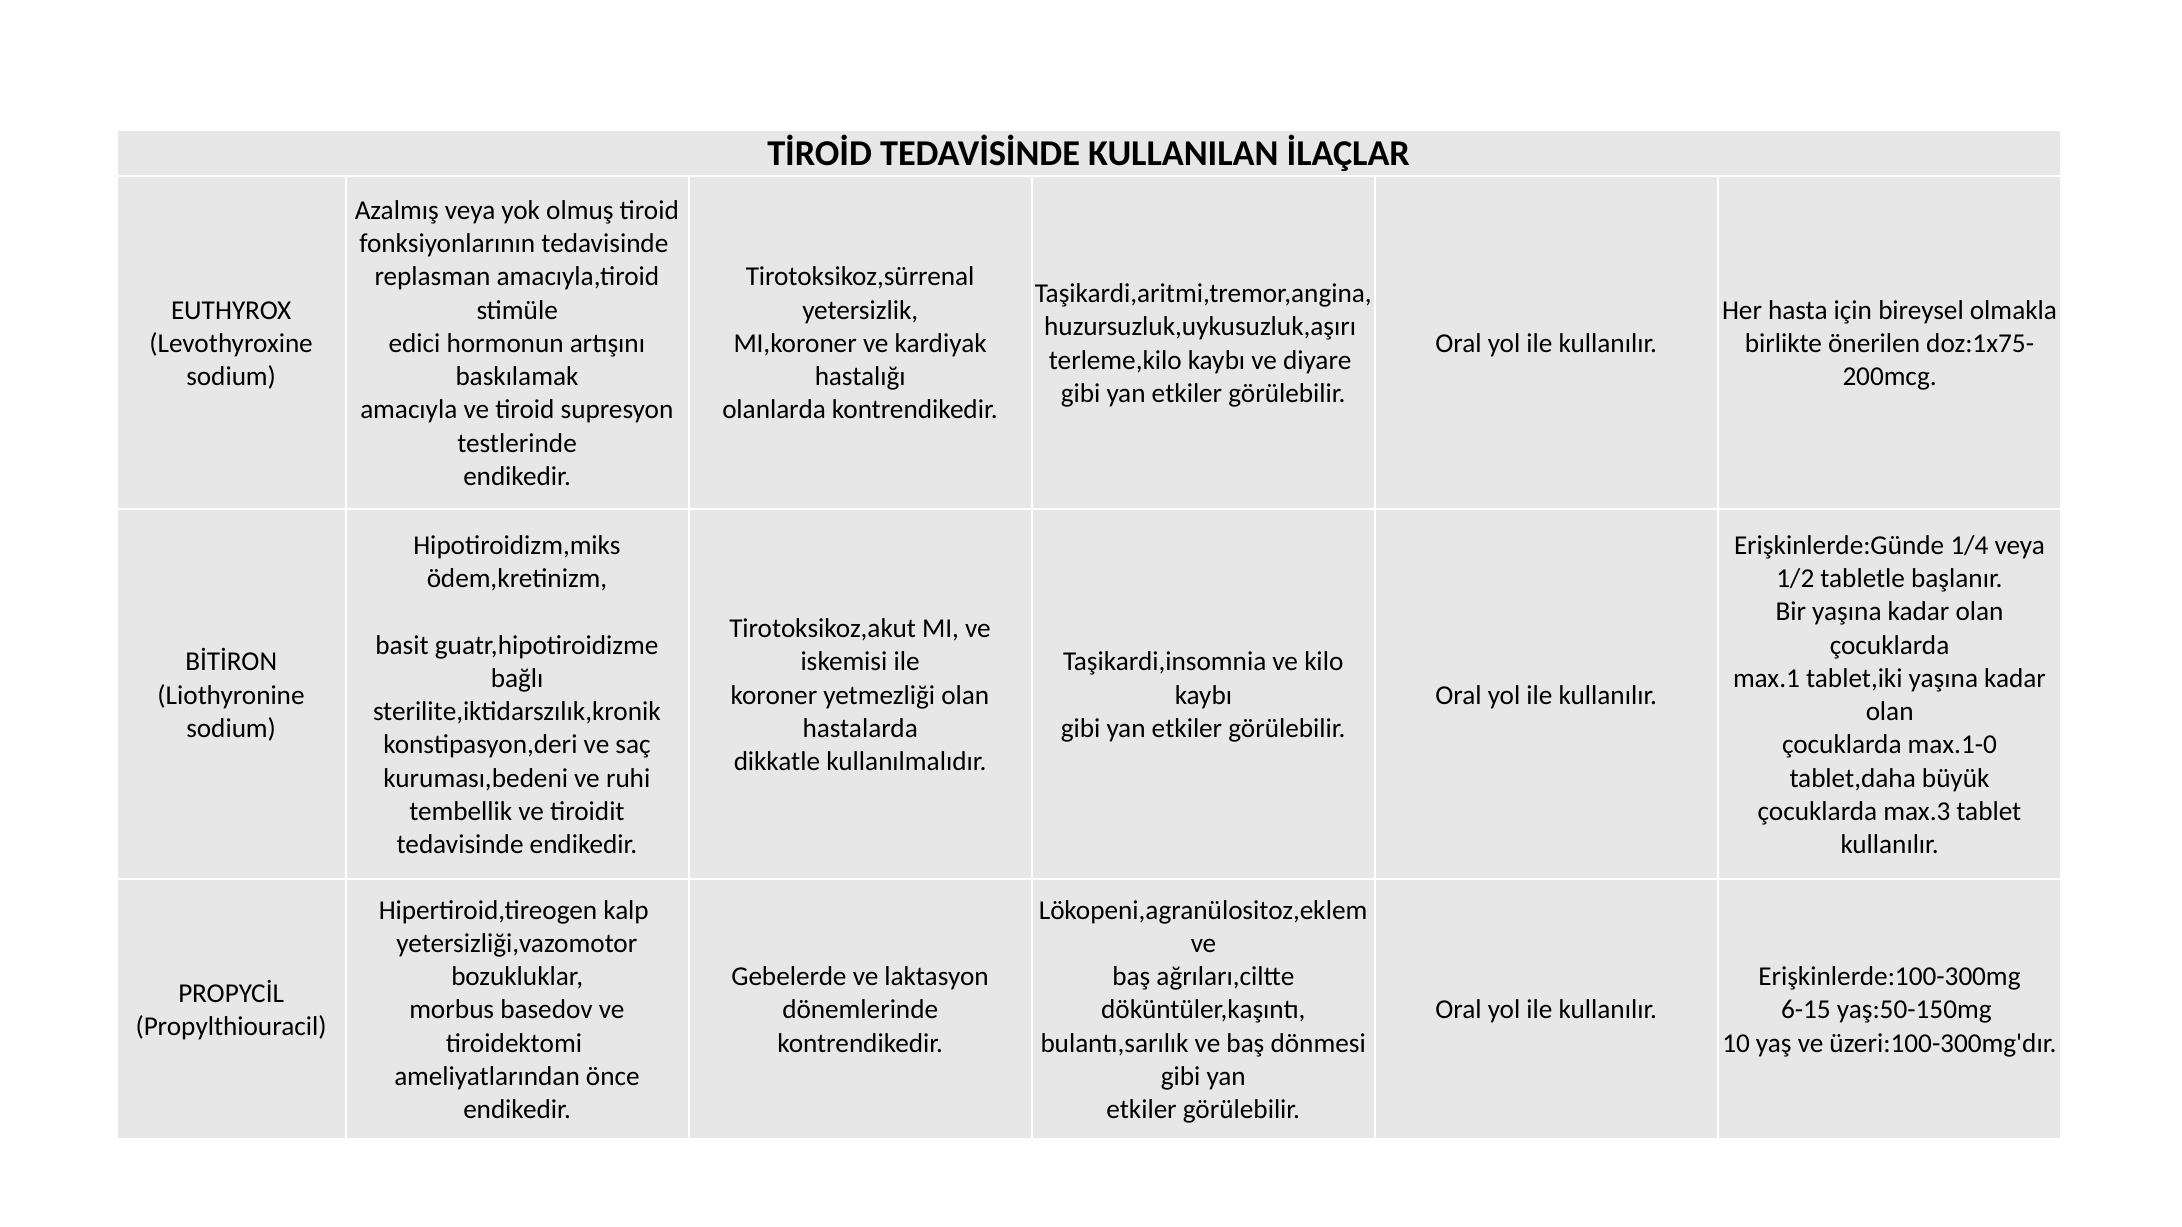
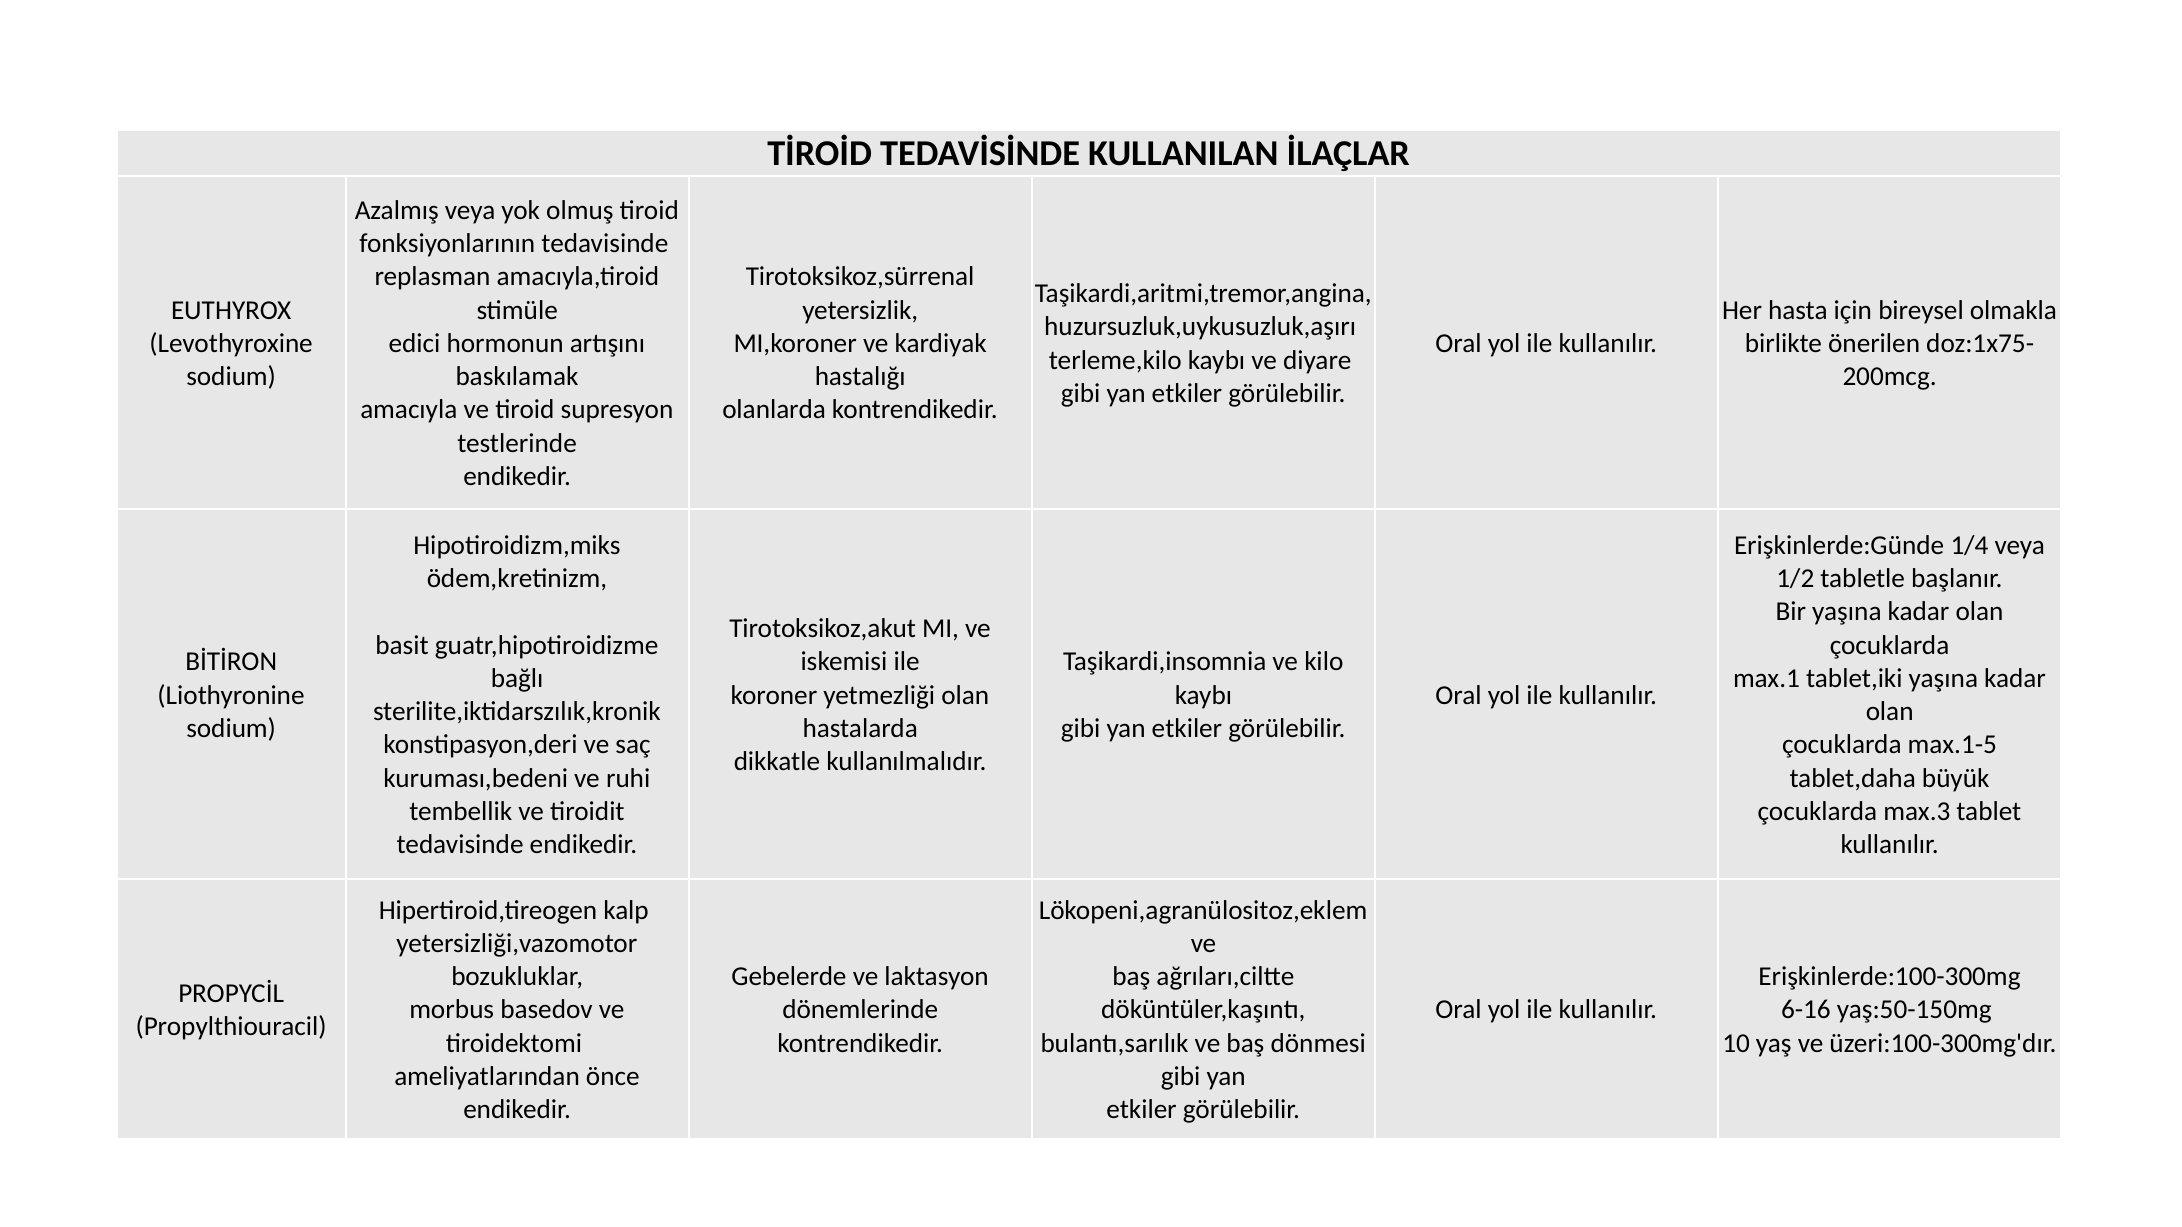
max.1-0: max.1-0 -> max.1-5
6-15: 6-15 -> 6-16
